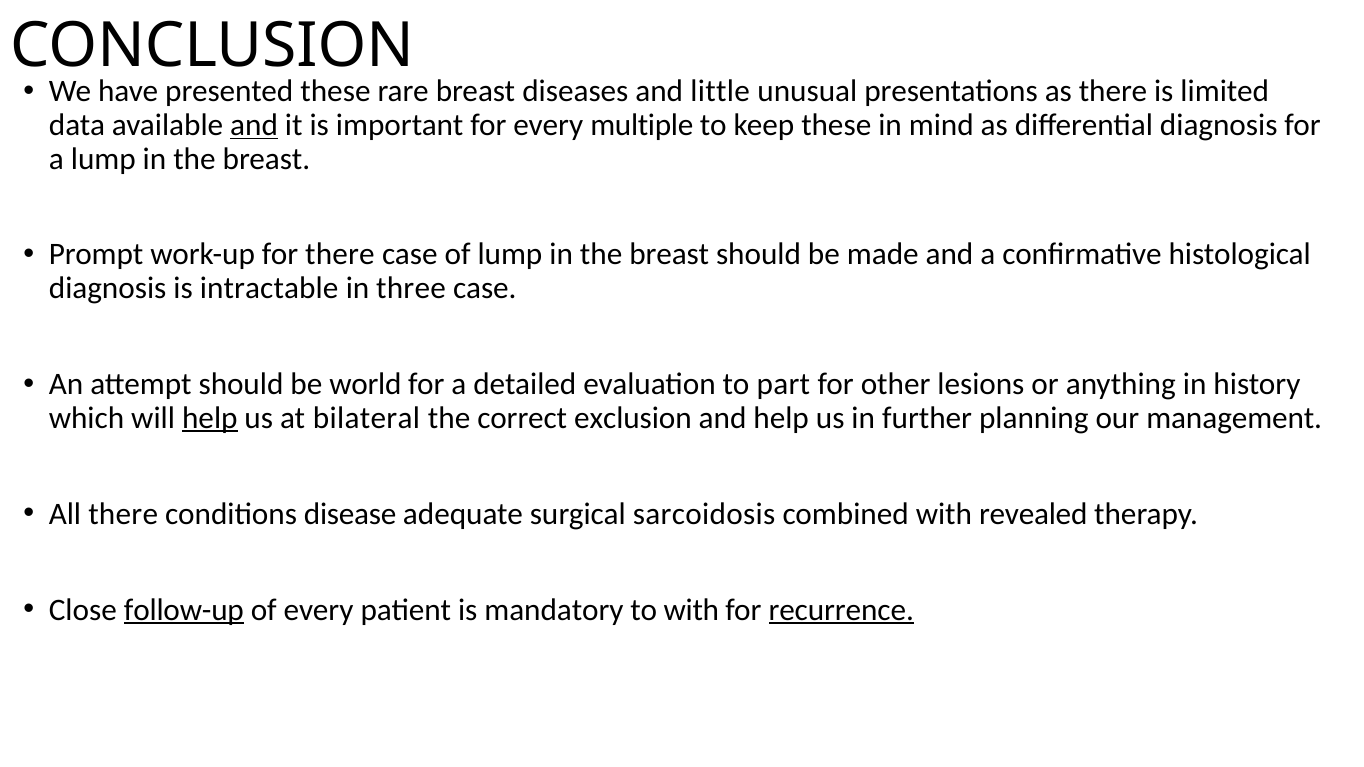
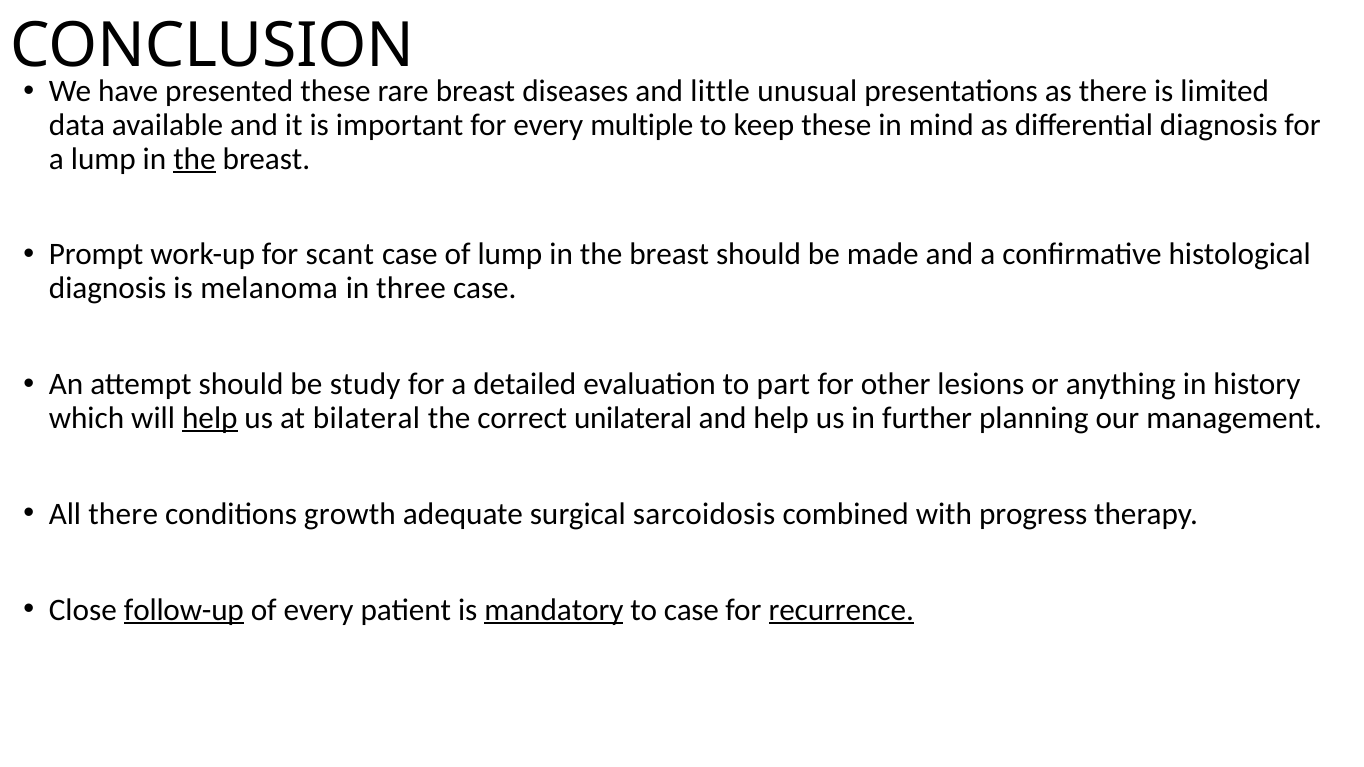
and at (254, 125) underline: present -> none
the at (194, 159) underline: none -> present
for there: there -> scant
intractable: intractable -> melanoma
world: world -> study
exclusion: exclusion -> unilateral
disease: disease -> growth
revealed: revealed -> progress
mandatory underline: none -> present
to with: with -> case
